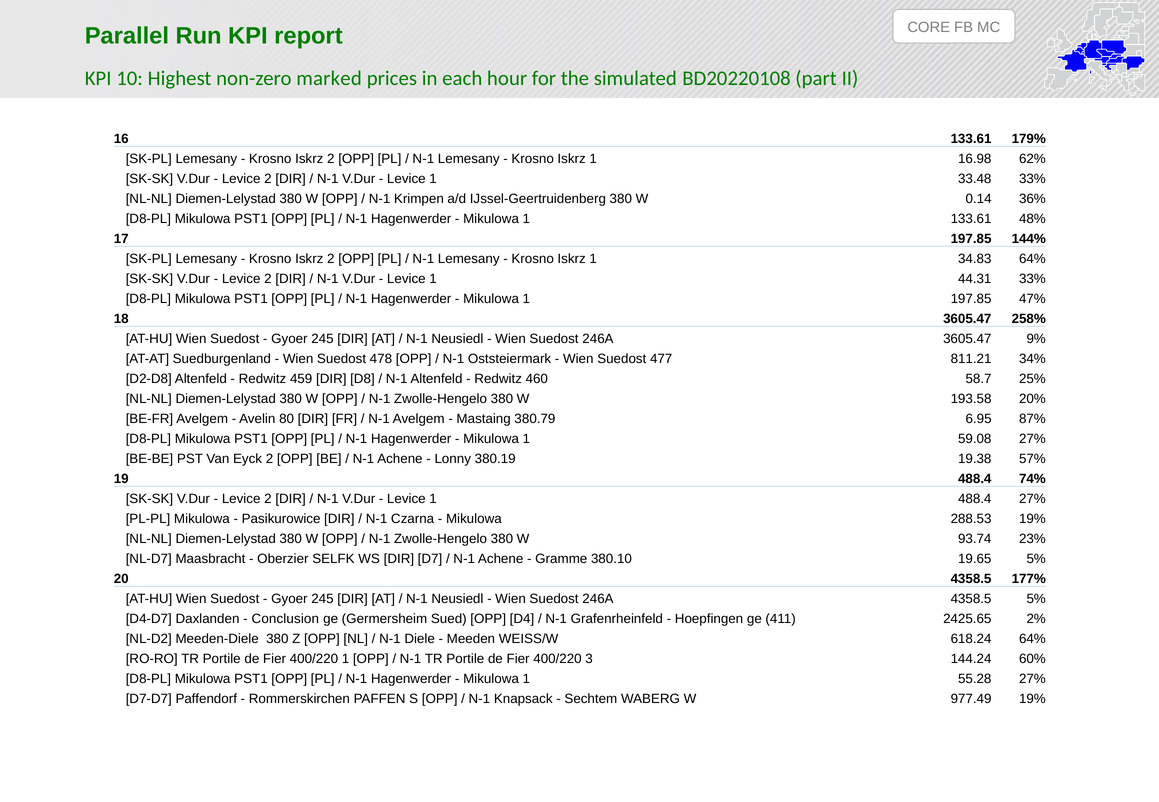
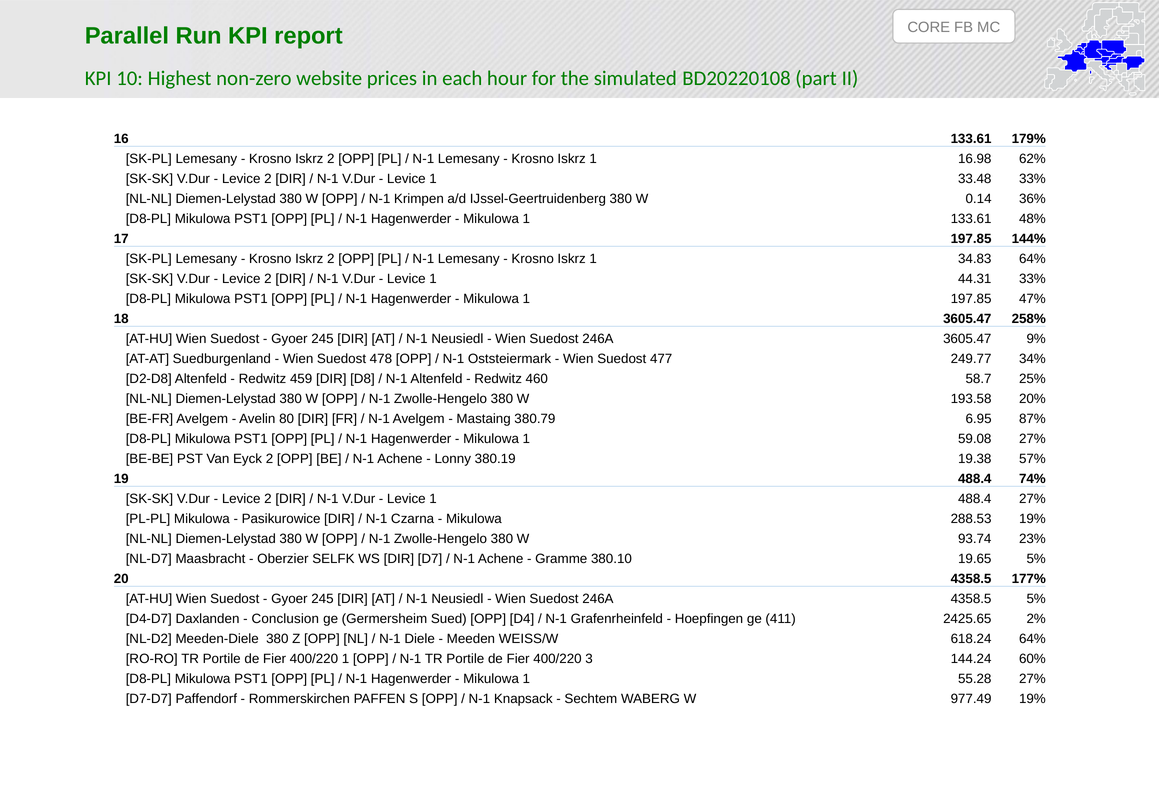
marked: marked -> website
811.21: 811.21 -> 249.77
